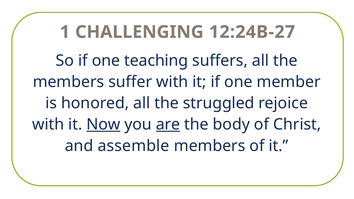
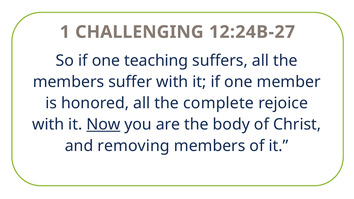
struggled: struggled -> complete
are underline: present -> none
assemble: assemble -> removing
